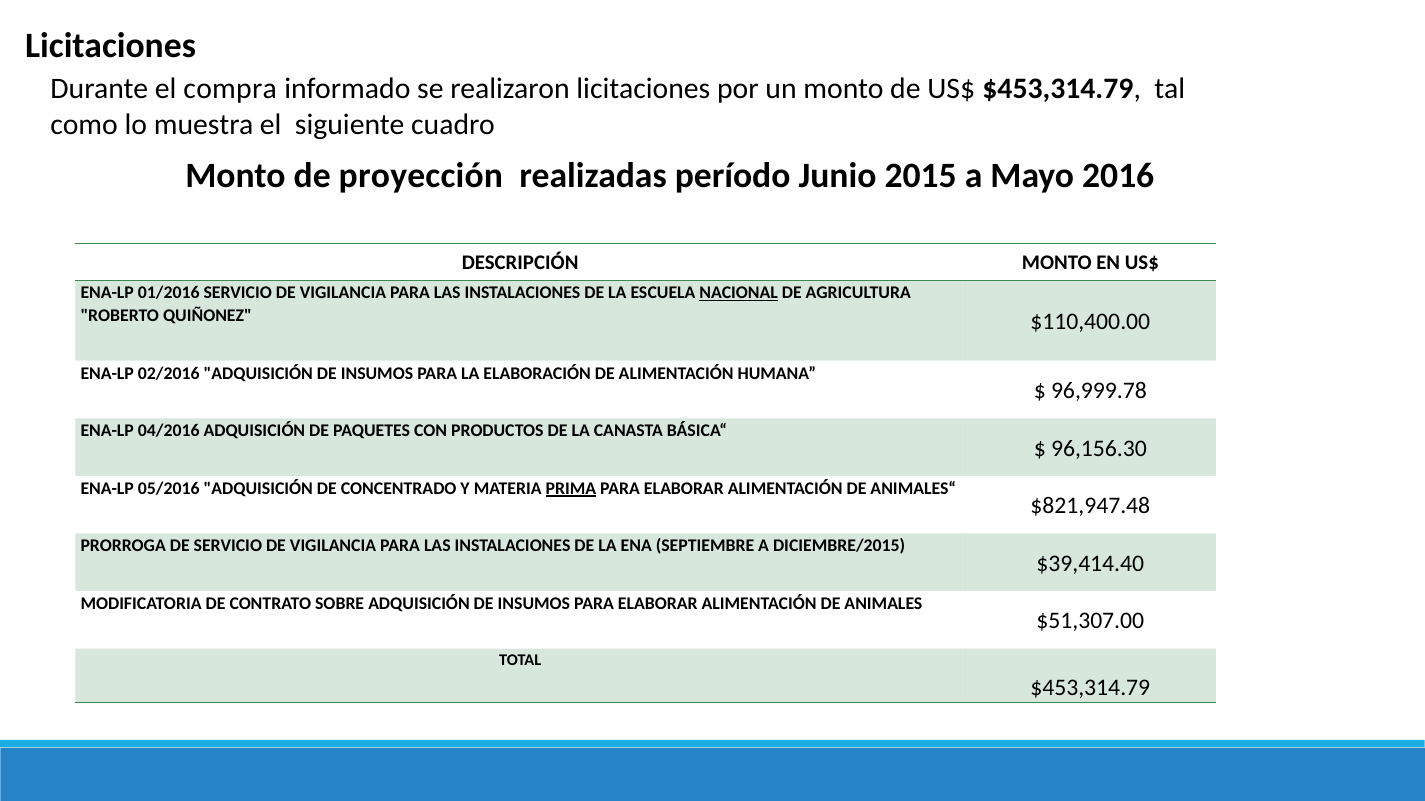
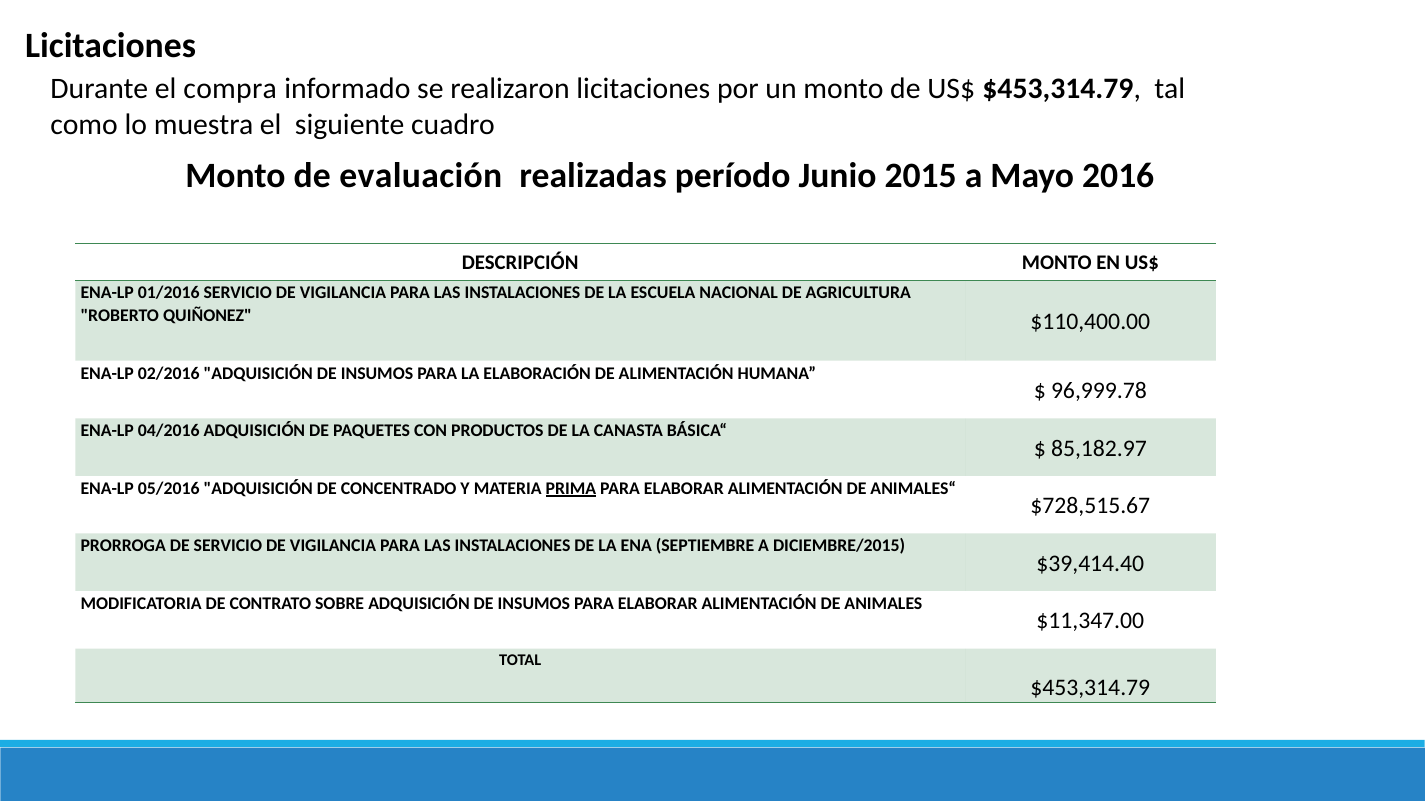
proyección: proyección -> evaluación
NACIONAL underline: present -> none
96,156.30: 96,156.30 -> 85,182.97
$821,947.48: $821,947.48 -> $728,515.67
$51,307.00: $51,307.00 -> $11,347.00
